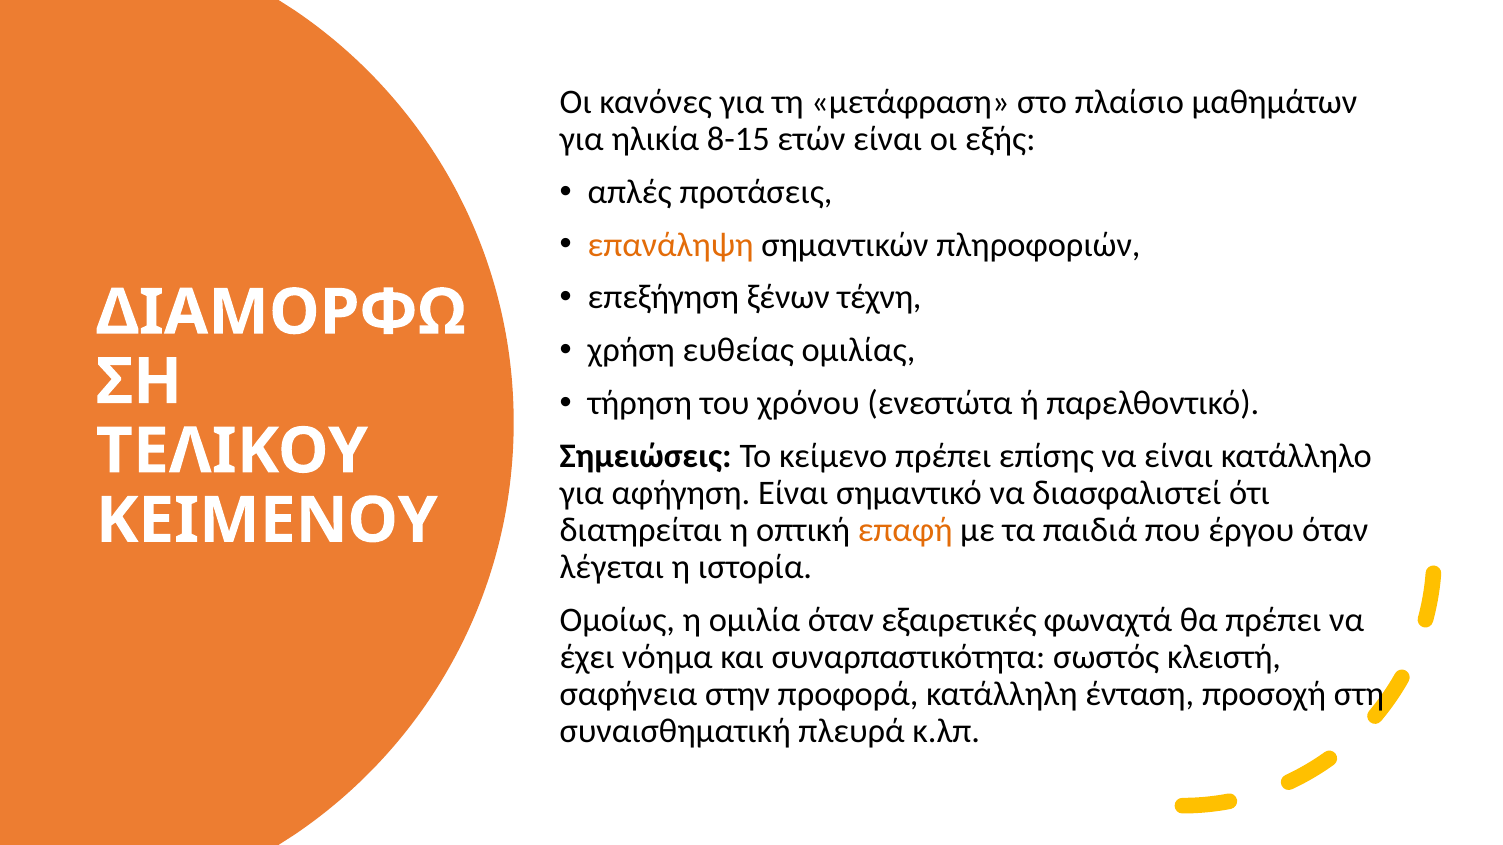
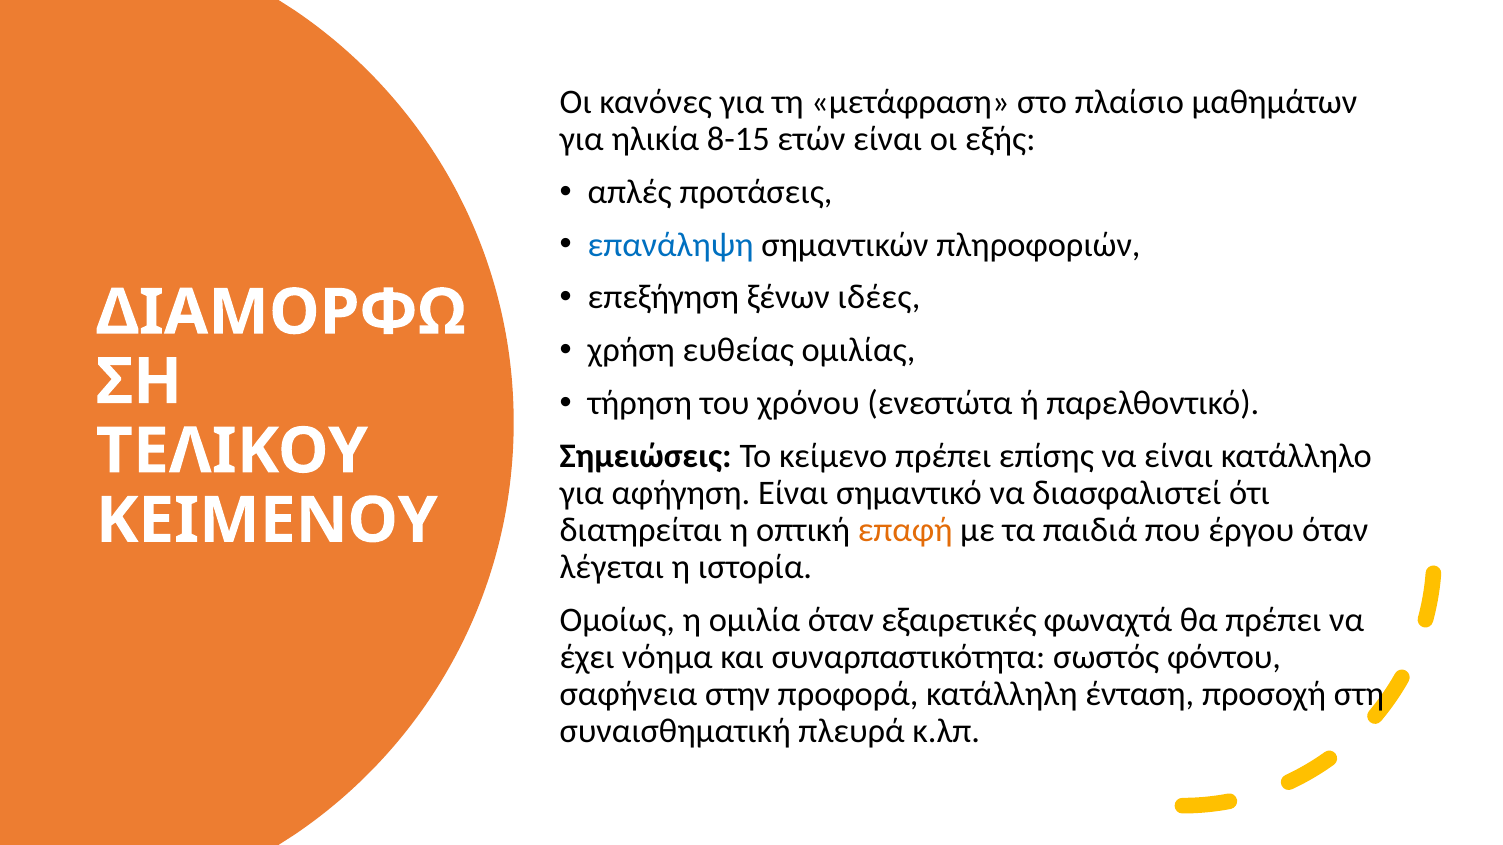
επανάληψη colour: orange -> blue
τέχνη: τέχνη -> ιδέες
κλειστή: κλειστή -> φόντου
